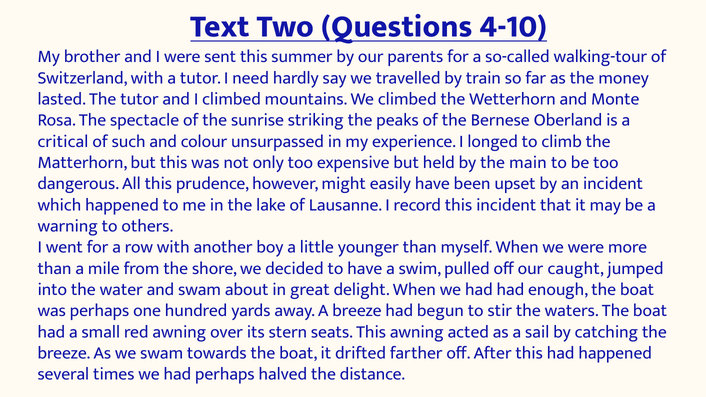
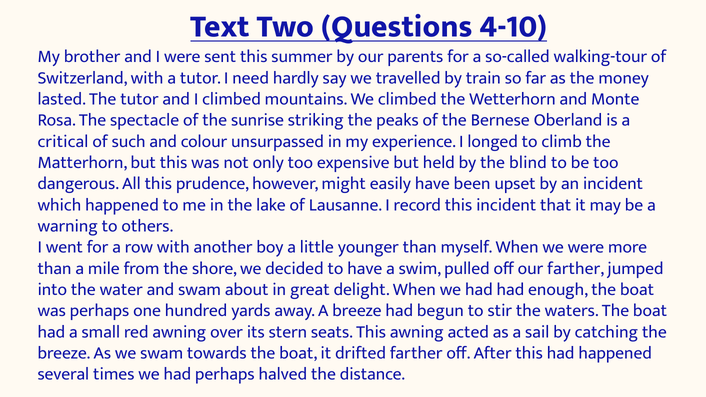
main: main -> blind
our caught: caught -> farther
